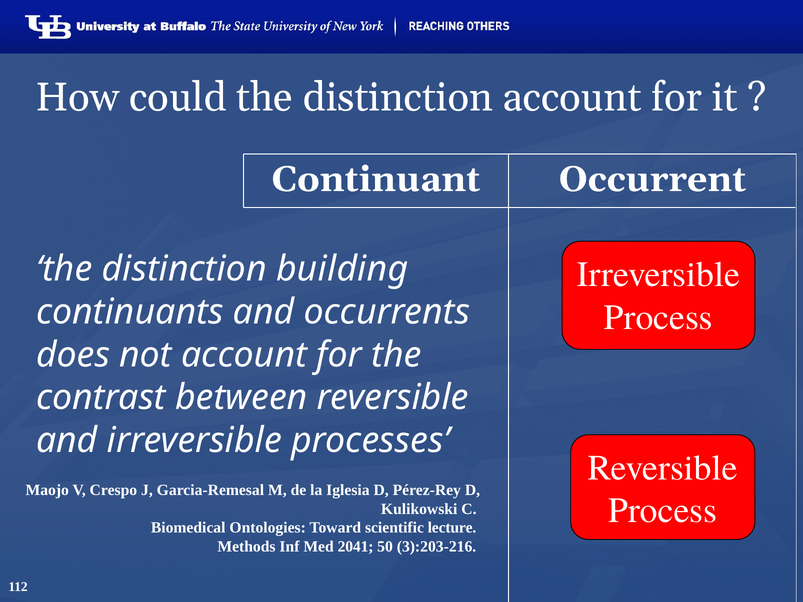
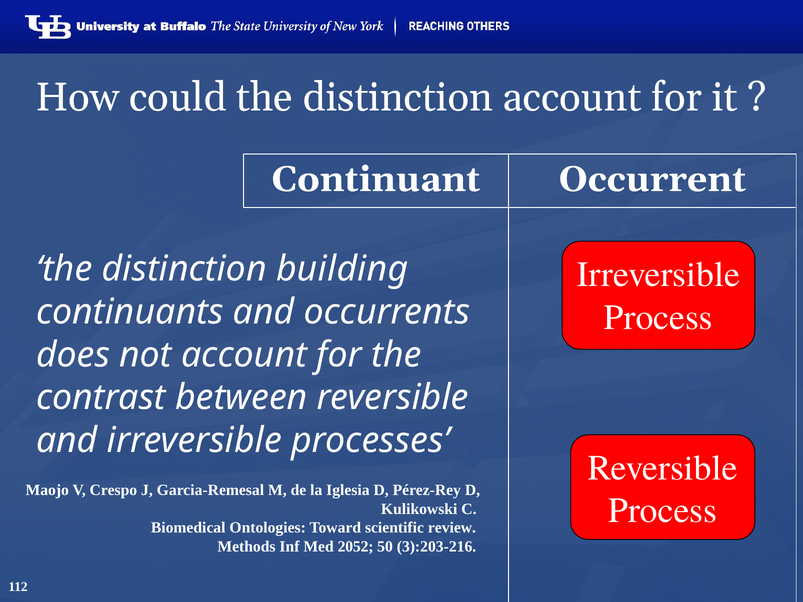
lecture: lecture -> review
2041: 2041 -> 2052
